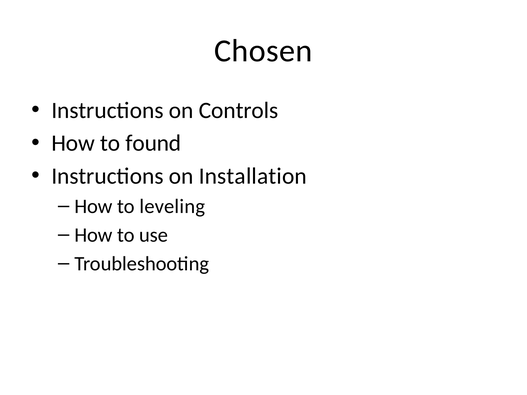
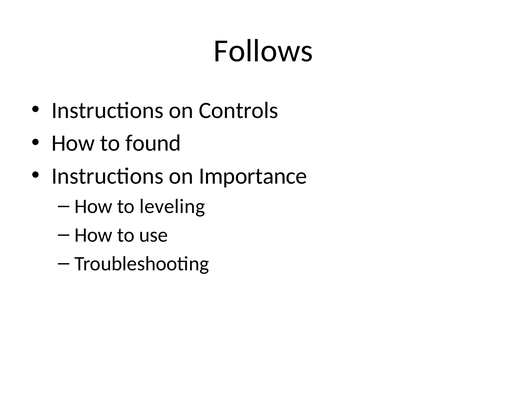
Chosen: Chosen -> Follows
Installation: Installation -> Importance
